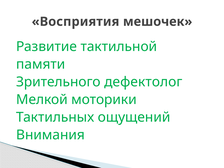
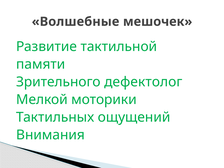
Восприятия: Восприятия -> Волшебные
